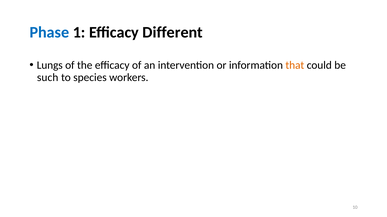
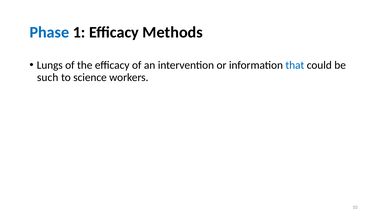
Different: Different -> Methods
that colour: orange -> blue
species: species -> science
